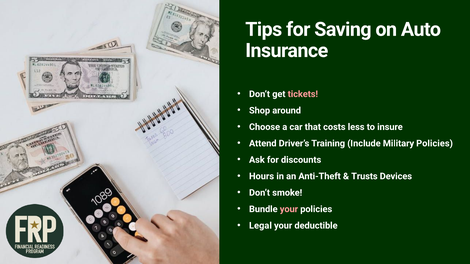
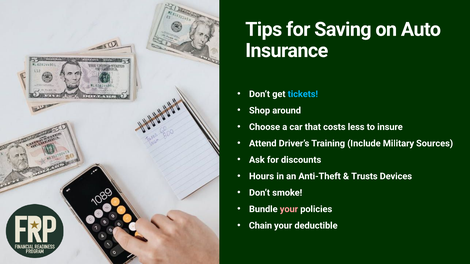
tickets colour: pink -> light blue
Military Policies: Policies -> Sources
Legal: Legal -> Chain
